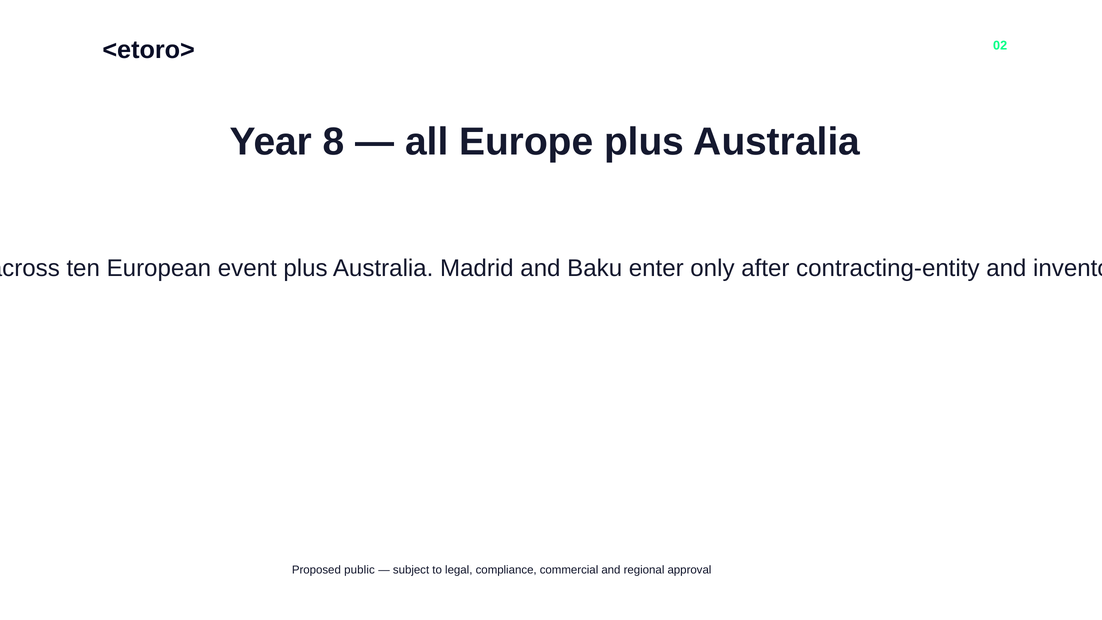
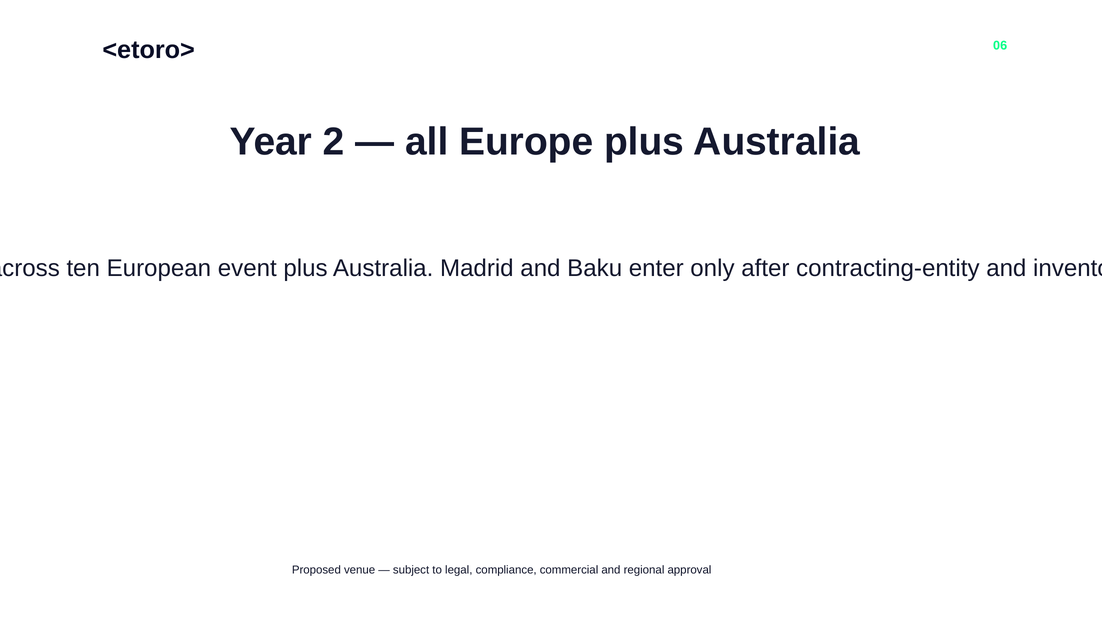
02: 02 -> 06
8: 8 -> 2
public: public -> venue
